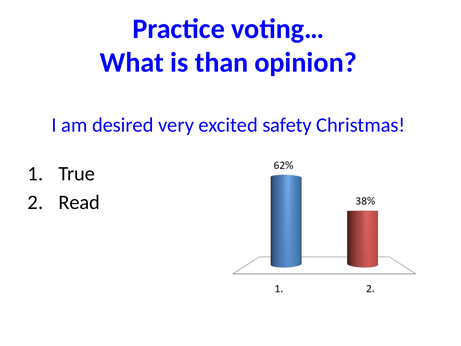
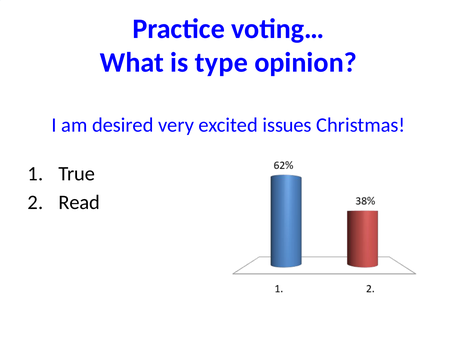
than: than -> type
safety: safety -> issues
